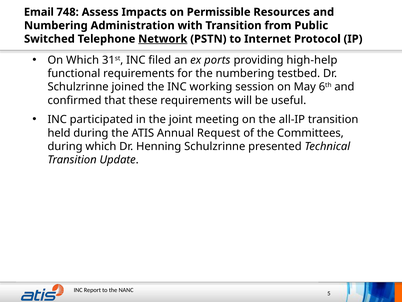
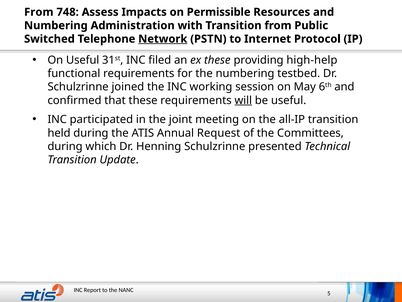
Email at (39, 12): Email -> From
On Which: Which -> Useful
ex ports: ports -> these
will underline: none -> present
